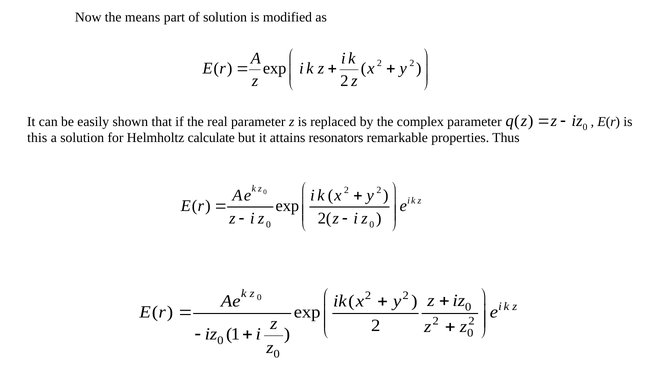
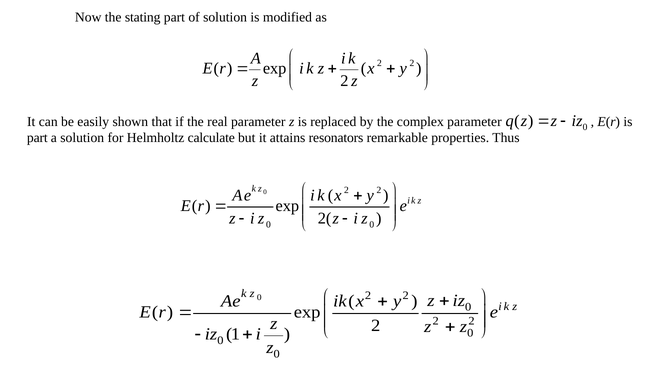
means: means -> stating
this at (37, 138): this -> part
